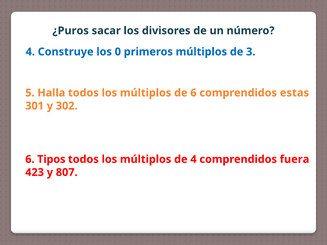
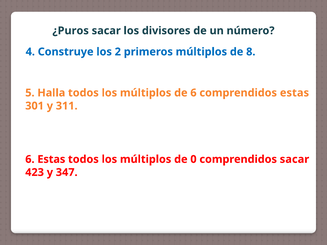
0: 0 -> 2
3: 3 -> 8
302: 302 -> 311
6 Tipos: Tipos -> Estas
de 4: 4 -> 0
comprendidos fuera: fuera -> sacar
807: 807 -> 347
